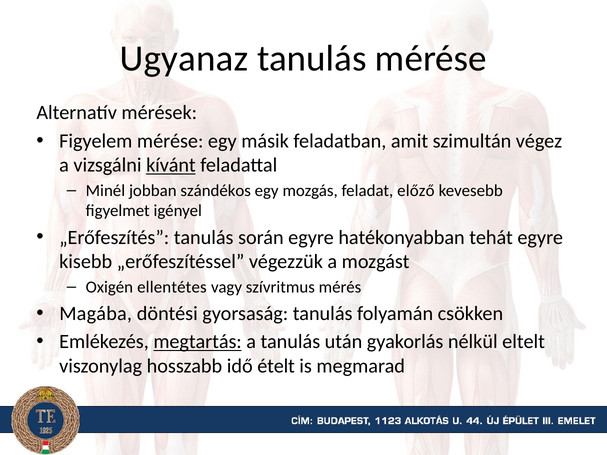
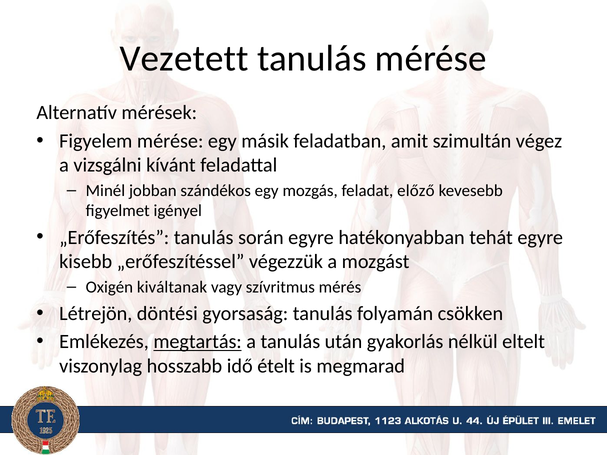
Ugyanaz: Ugyanaz -> Vezetett
kívánt underline: present -> none
ellentétes: ellentétes -> kiváltanak
Magába: Magába -> Létrejön
